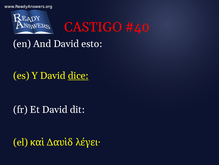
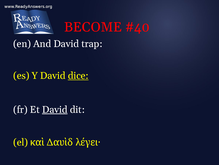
CASTIGO: CASTIGO -> BECOME
esto: esto -> trap
David at (55, 109) underline: none -> present
